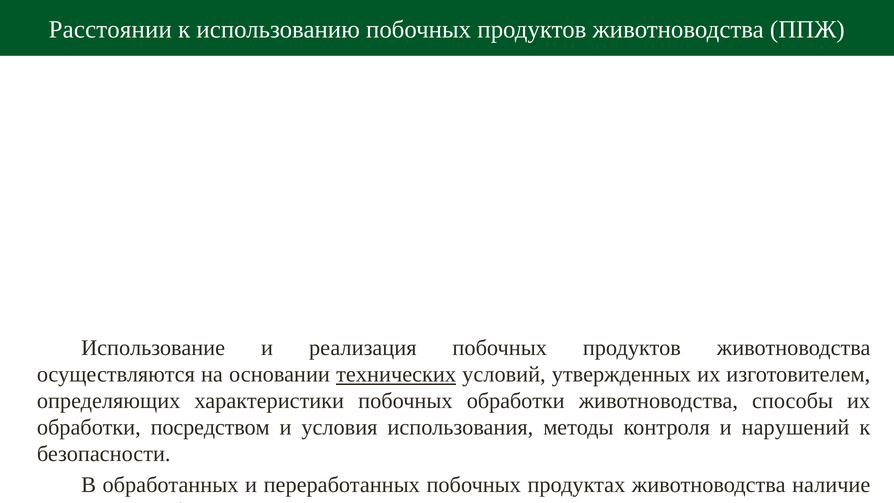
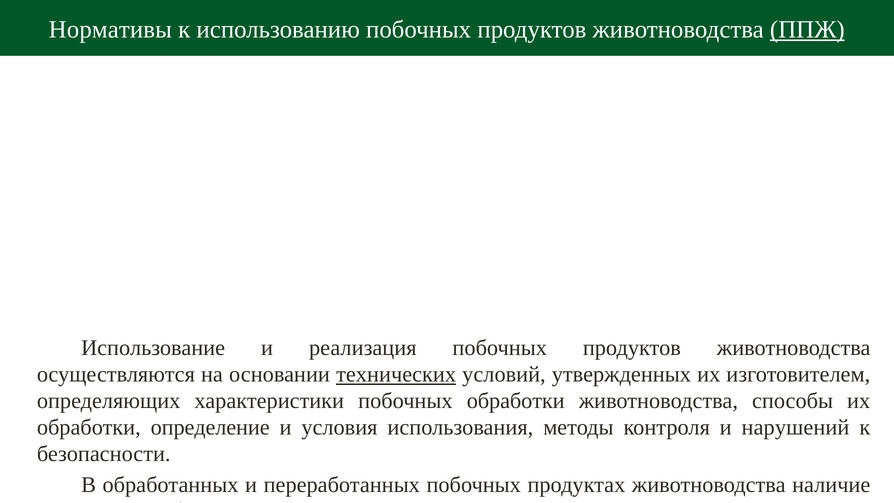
Расстоянии at (110, 30): Расстоянии -> Нормативы
ППЖ underline: none -> present
посредством: посредством -> определение
